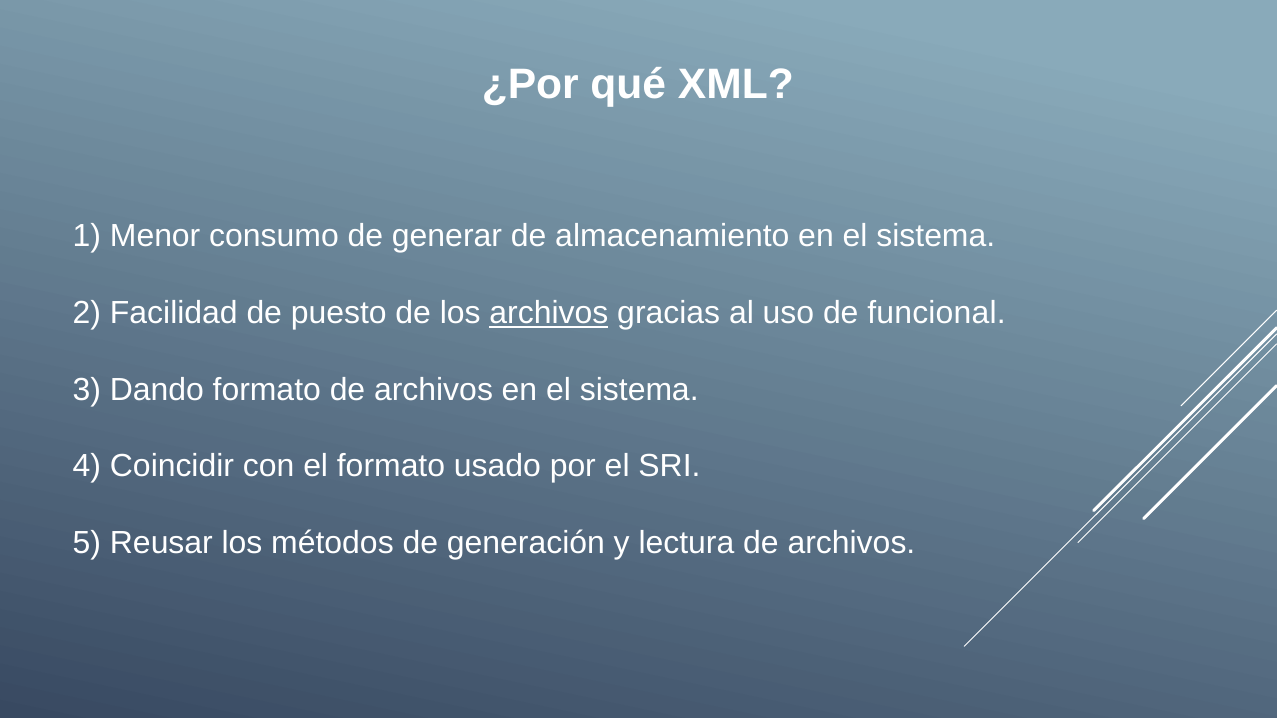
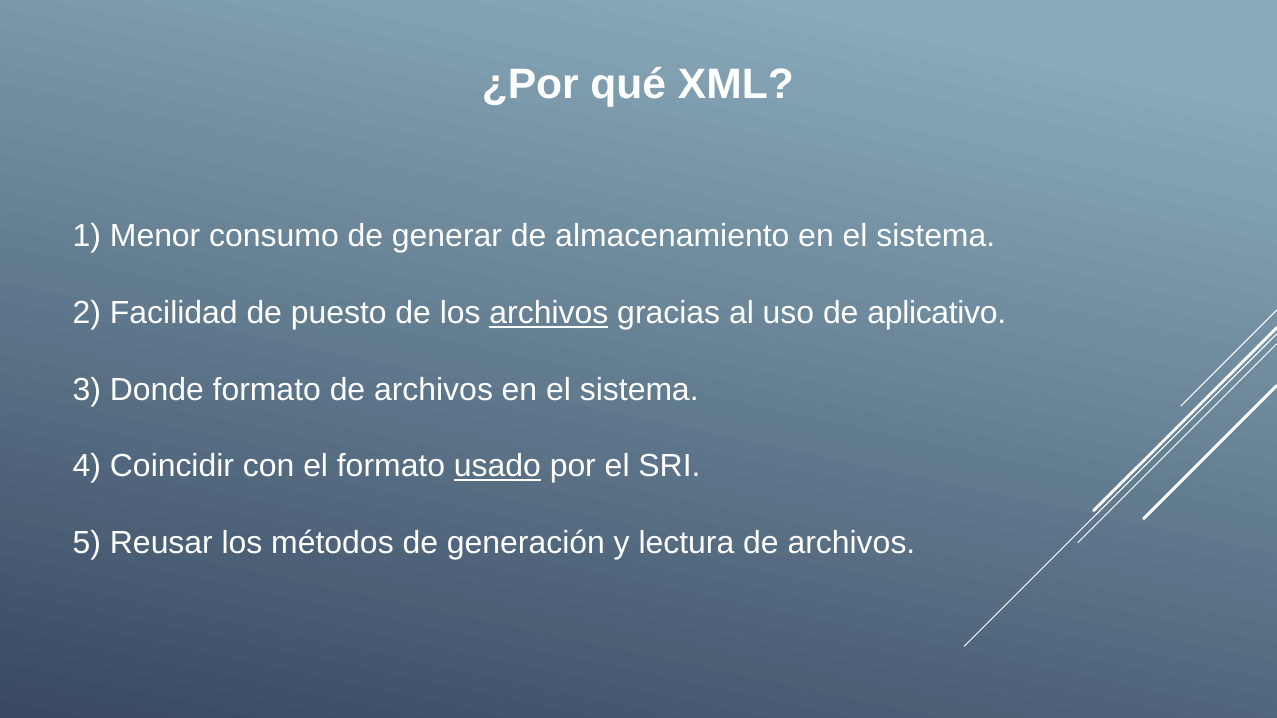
funcional: funcional -> aplicativo
Dando: Dando -> Donde
usado underline: none -> present
